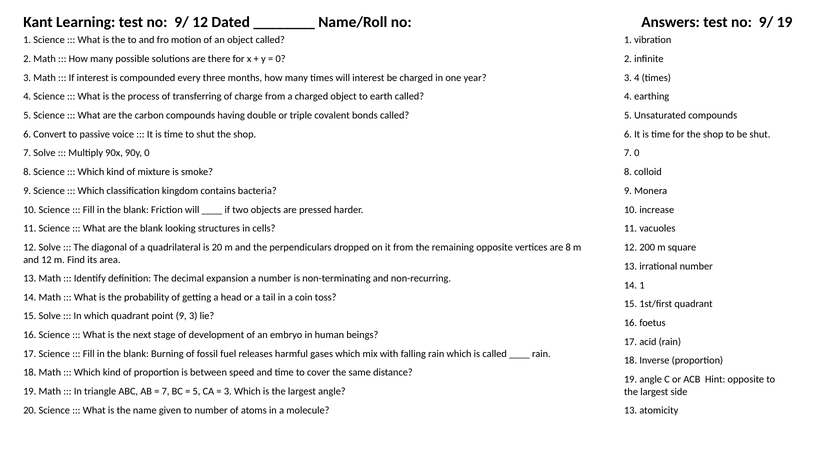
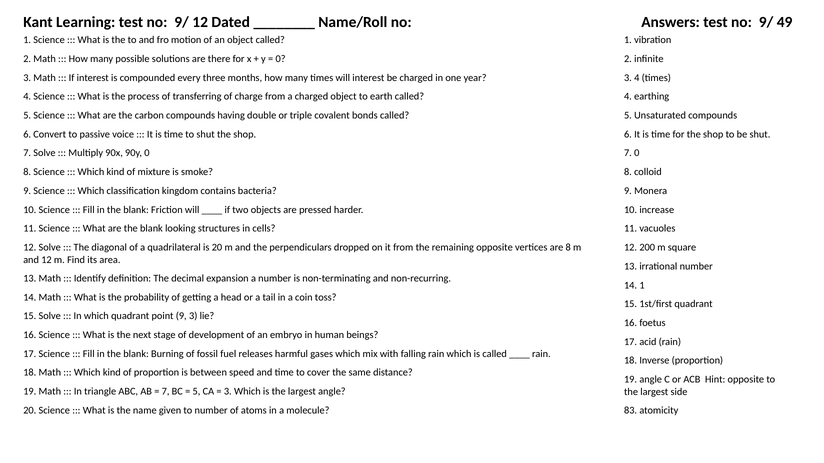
9/ 19: 19 -> 49
molecule 13: 13 -> 83
